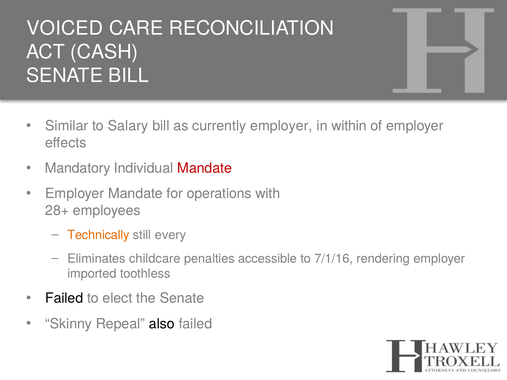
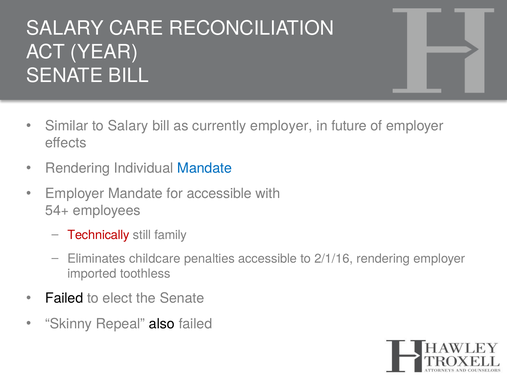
VOICED at (65, 28): VOICED -> SALARY
CASH: CASH -> YEAR
within: within -> future
Mandatory at (78, 168): Mandatory -> Rendering
Mandate at (205, 168) colour: red -> blue
for operations: operations -> accessible
28+: 28+ -> 54+
Technically colour: orange -> red
every: every -> family
7/1/16: 7/1/16 -> 2/1/16
